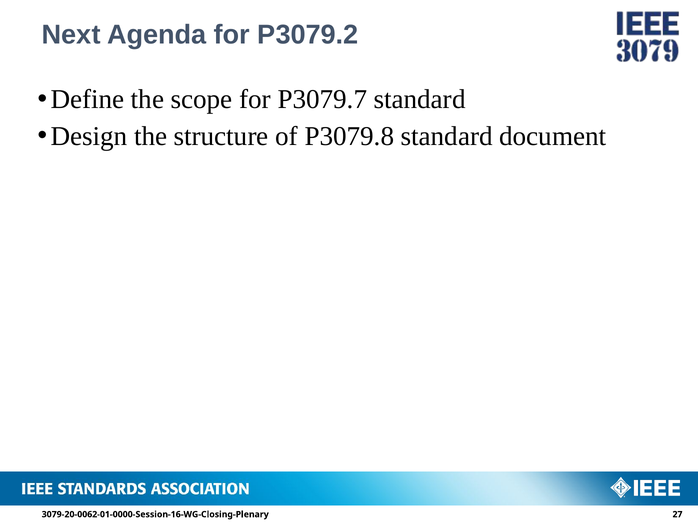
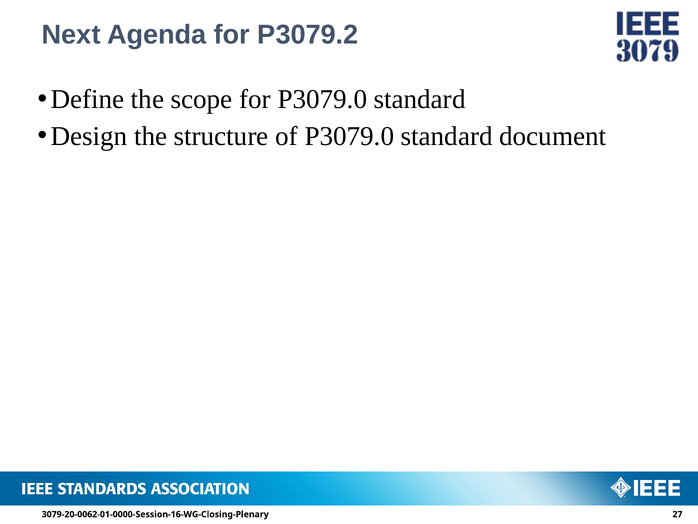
for P3079.7: P3079.7 -> P3079.0
of P3079.8: P3079.8 -> P3079.0
